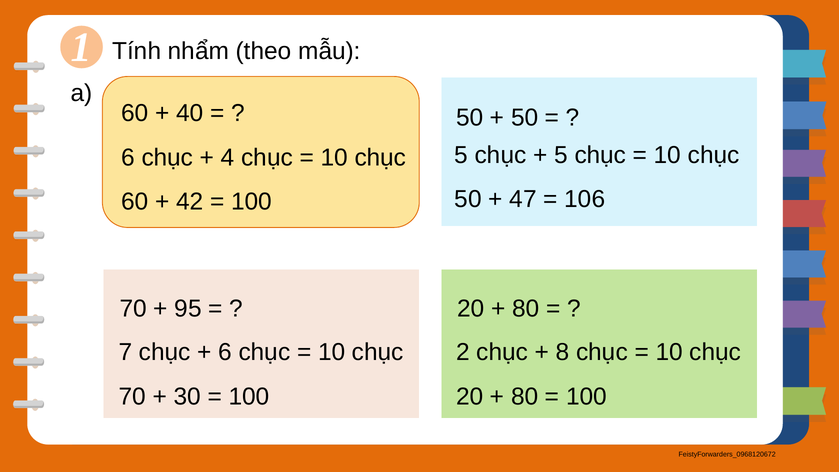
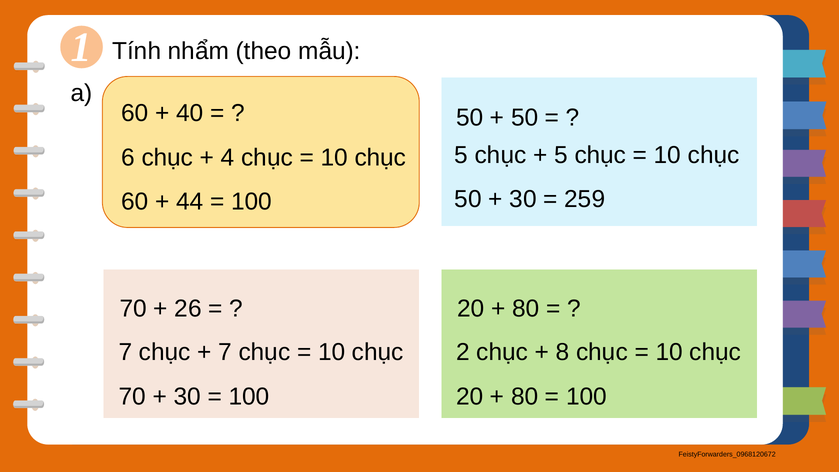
47 at (523, 199): 47 -> 30
106: 106 -> 259
42: 42 -> 44
95: 95 -> 26
6 at (225, 352): 6 -> 7
